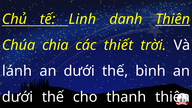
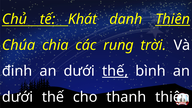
Linh: Linh -> Khát
thiết: thiết -> rung
lánh: lánh -> đinh
thế at (115, 71) underline: none -> present
